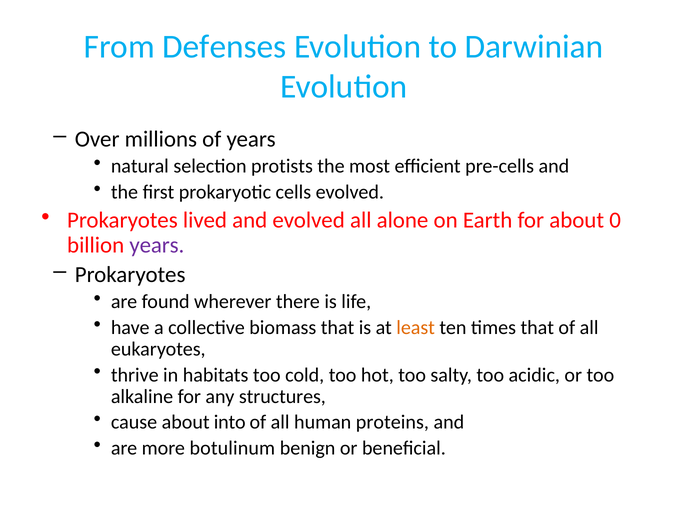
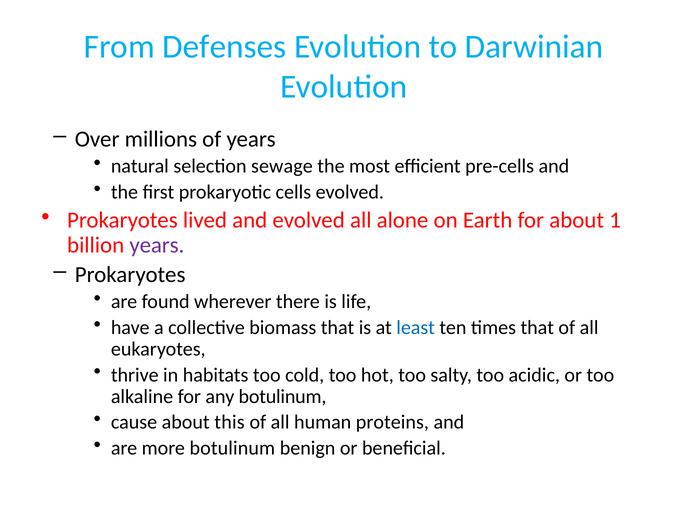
protists: protists -> sewage
0: 0 -> 1
least colour: orange -> blue
any structures: structures -> botulinum
into: into -> this
